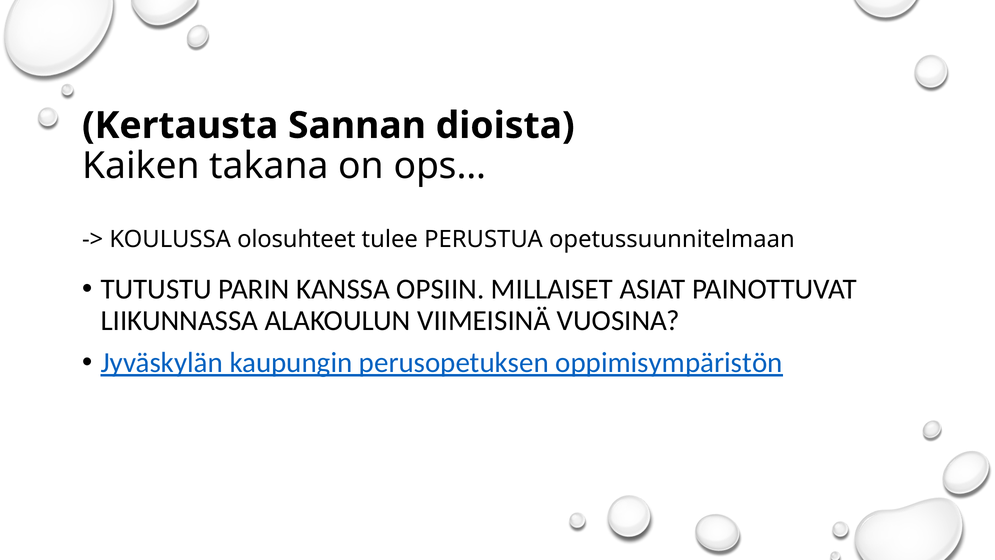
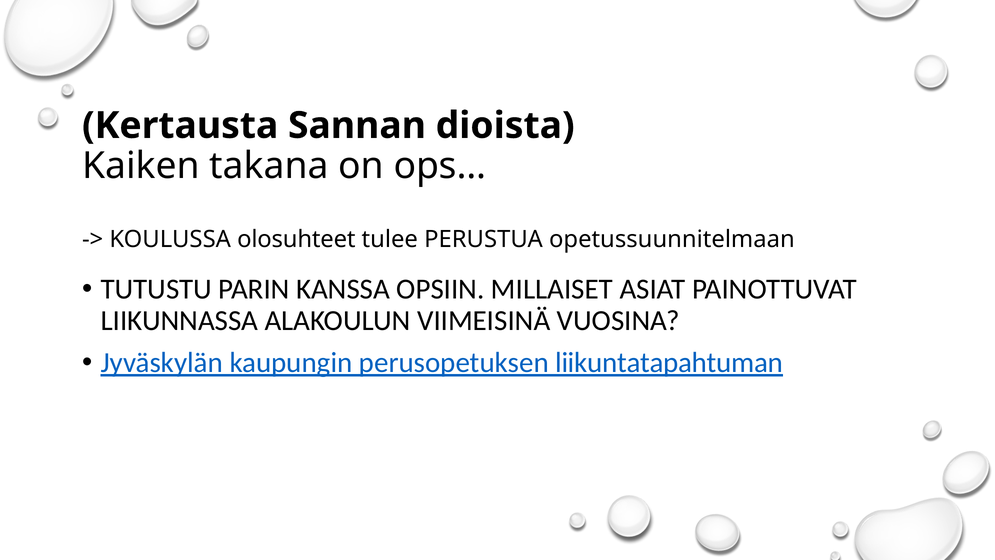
oppimisympäristön: oppimisympäristön -> liikuntatapahtuman
